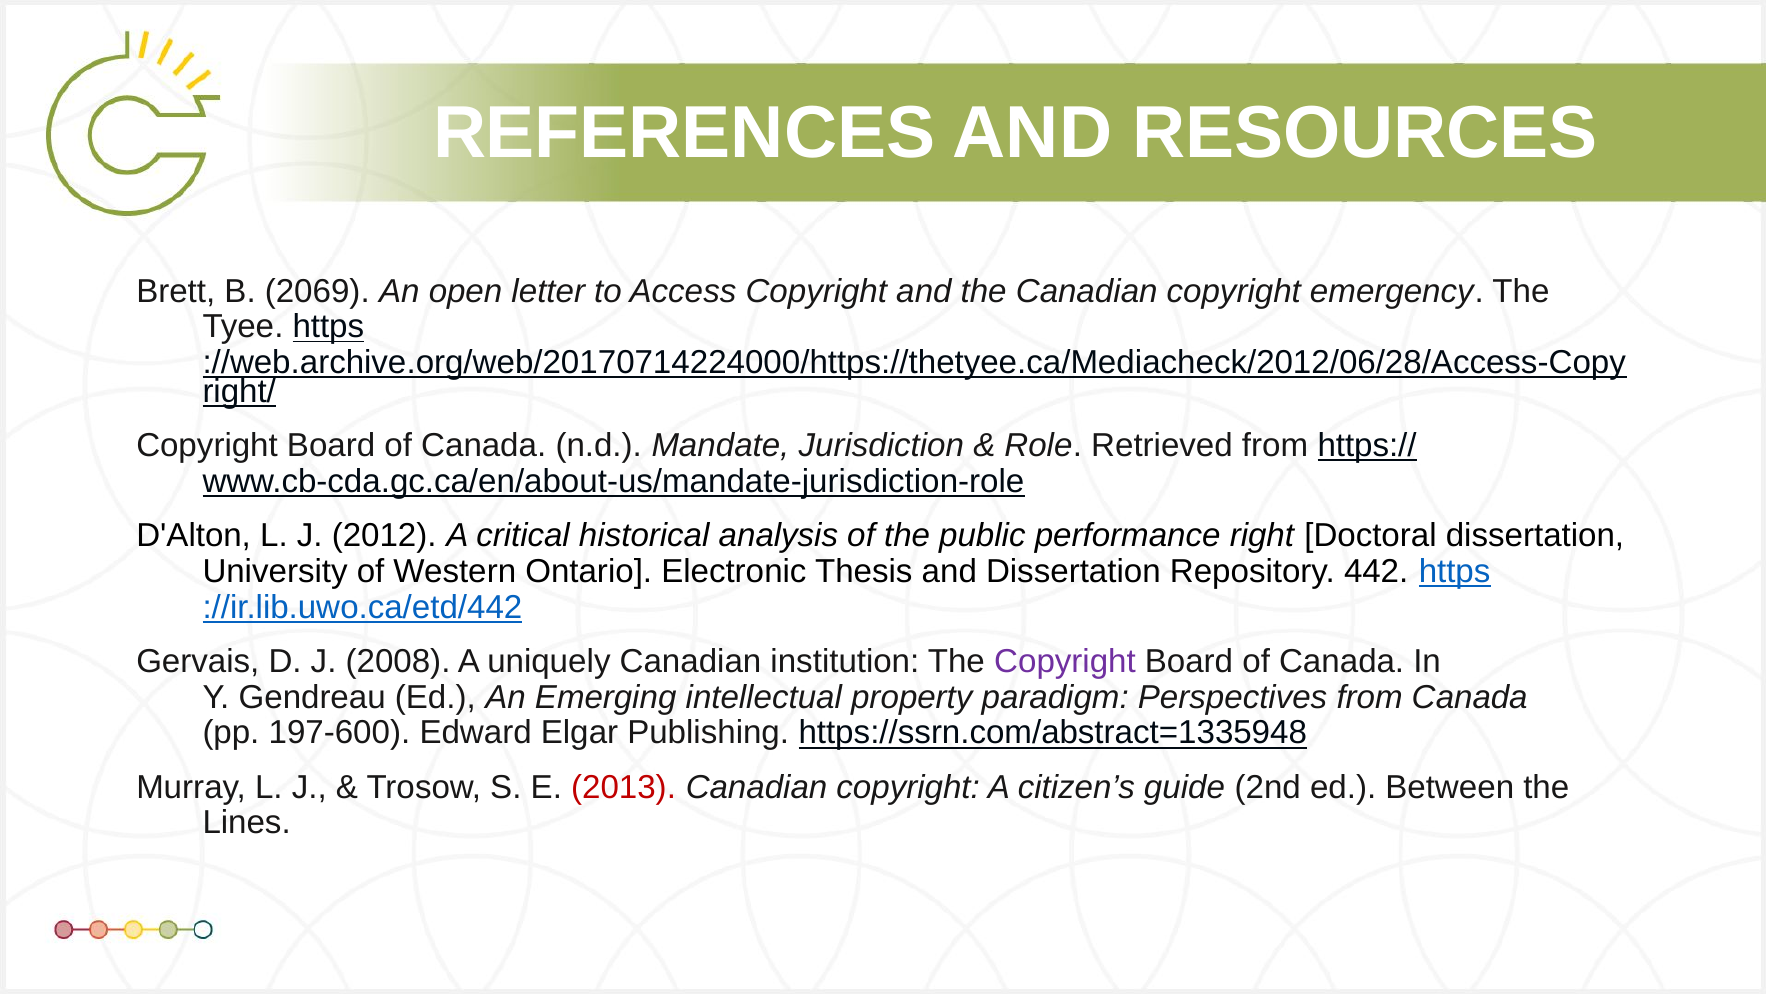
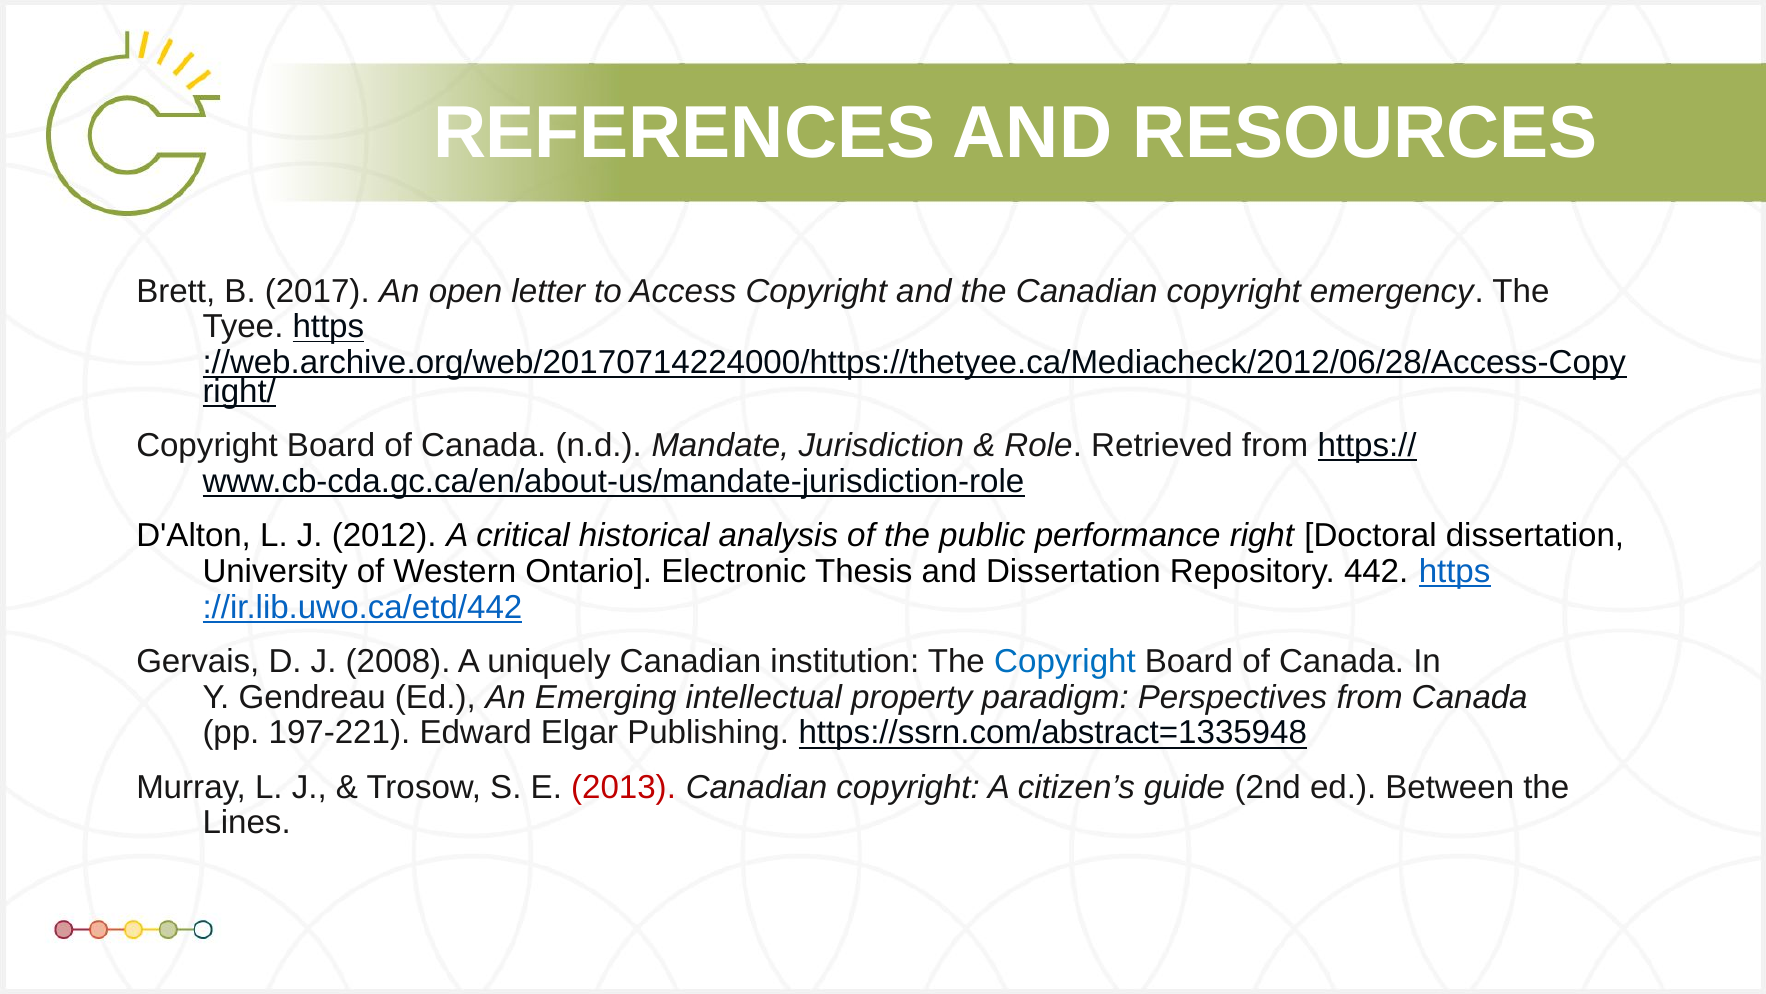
2069: 2069 -> 2017
Copyright at (1065, 661) colour: purple -> blue
197-600: 197-600 -> 197-221
